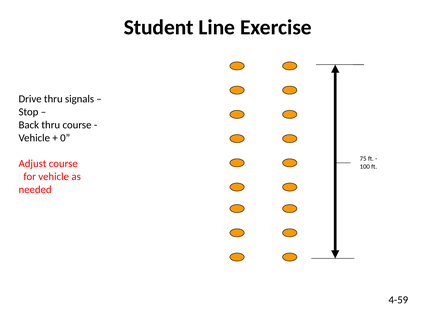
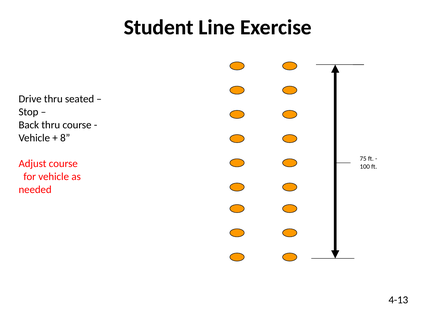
signals: signals -> seated
0: 0 -> 8
4-59: 4-59 -> 4-13
